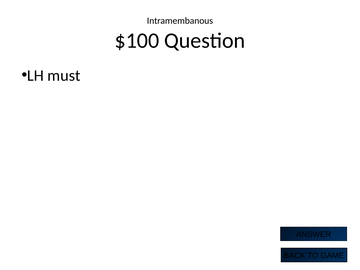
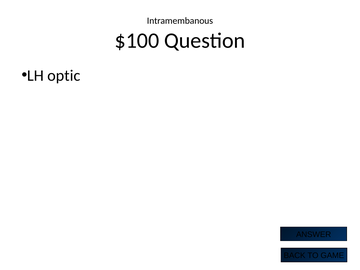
must: must -> optic
